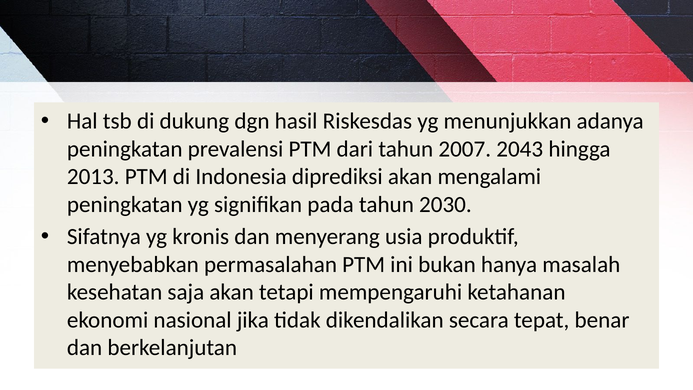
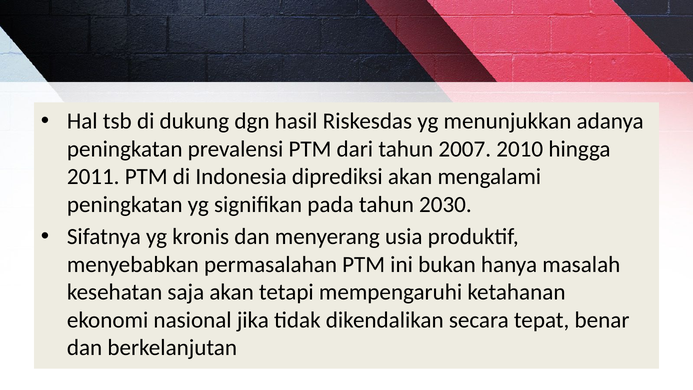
2043: 2043 -> 2010
2013: 2013 -> 2011
